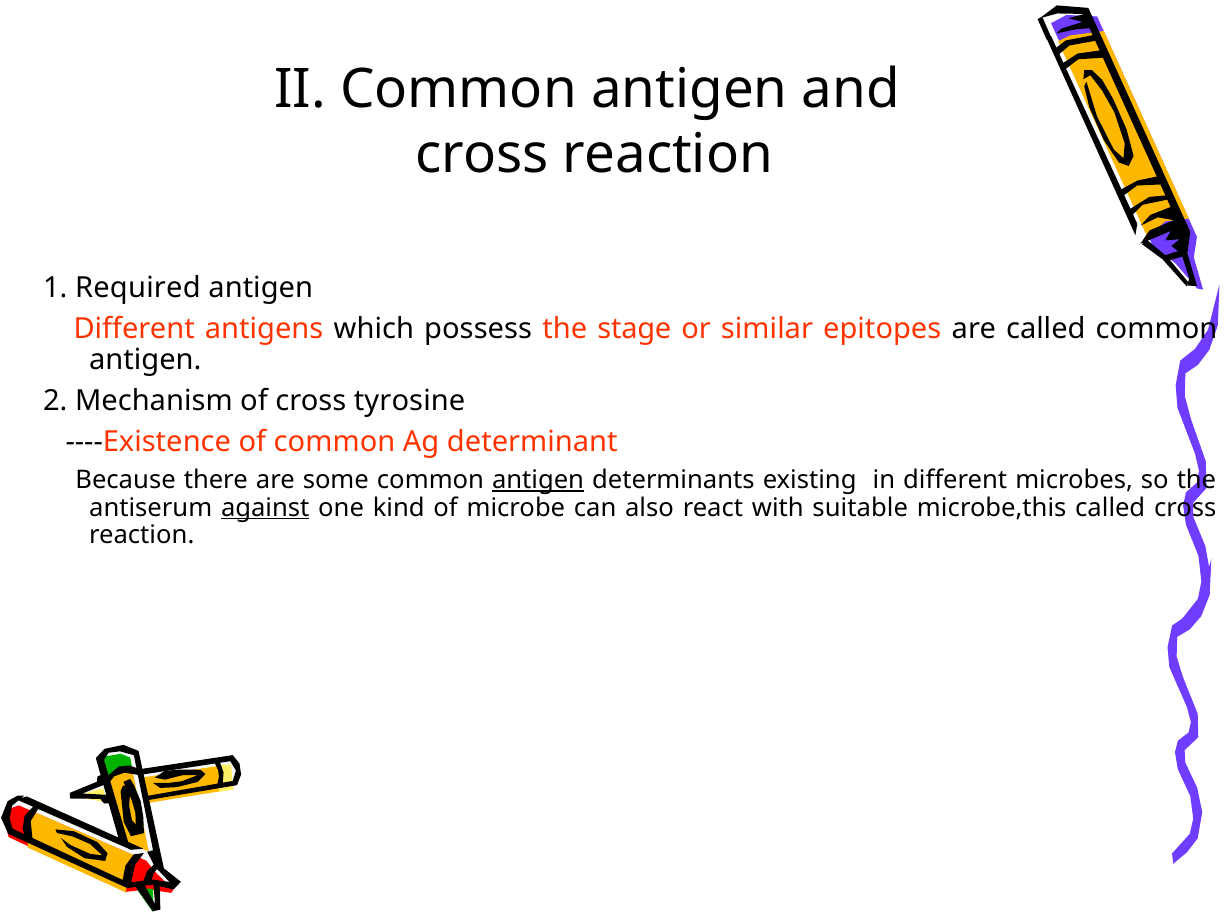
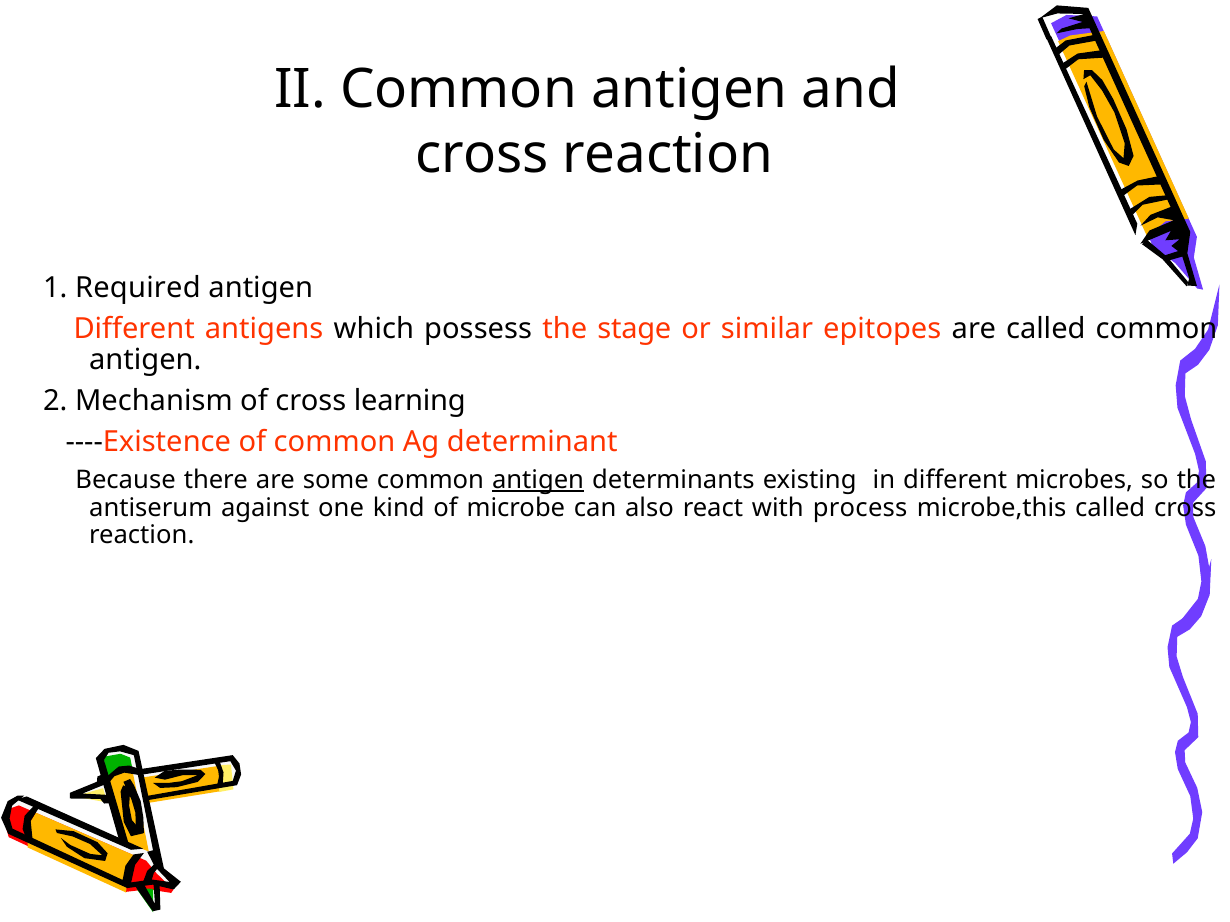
tyrosine: tyrosine -> learning
against underline: present -> none
suitable: suitable -> process
